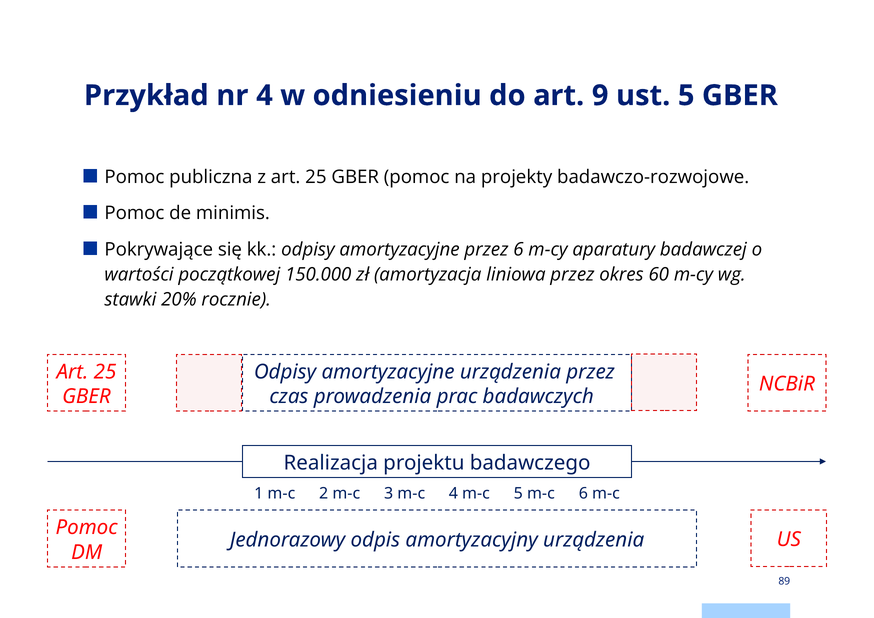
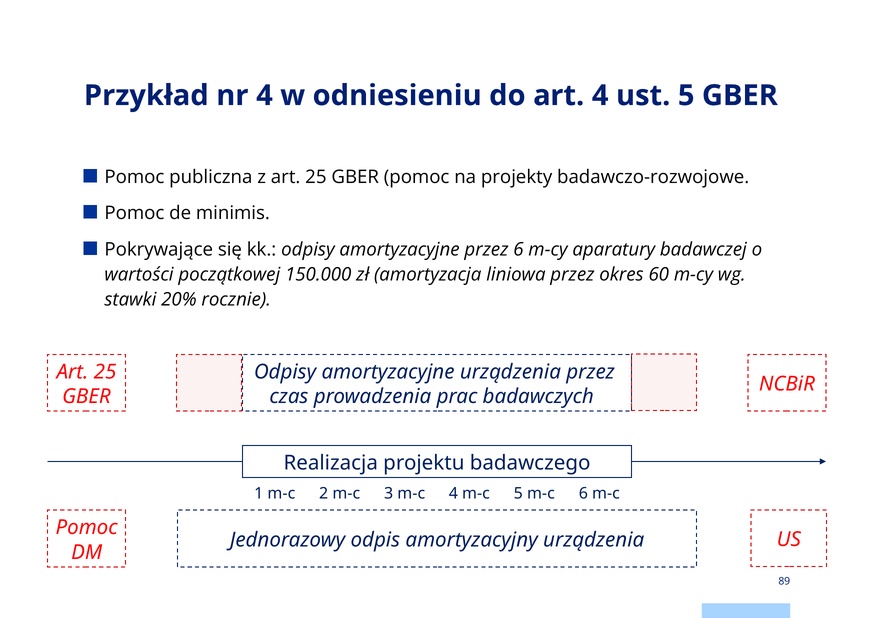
art 9: 9 -> 4
